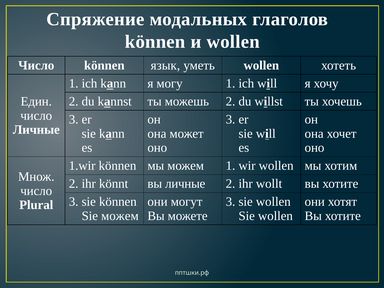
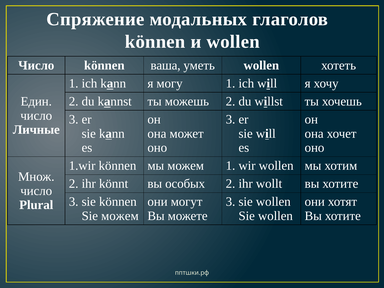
язык: язык -> ваша
вы личные: личные -> особых
